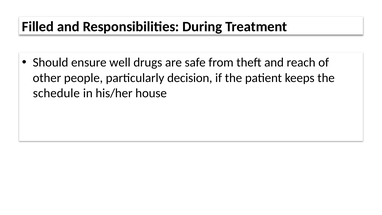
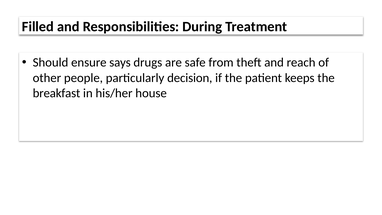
well: well -> says
schedule: schedule -> breakfast
